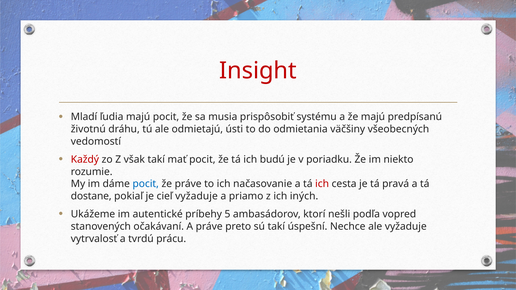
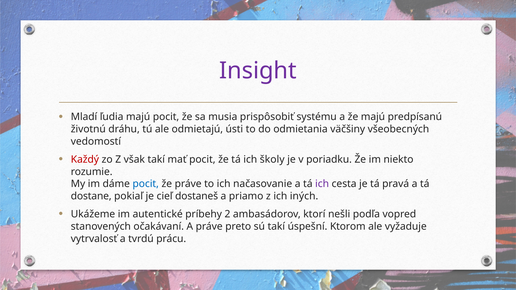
Insight colour: red -> purple
budú: budú -> školy
ich at (322, 184) colour: red -> purple
cieľ vyžaduje: vyžaduje -> dostaneš
5: 5 -> 2
Nechce: Nechce -> Ktorom
